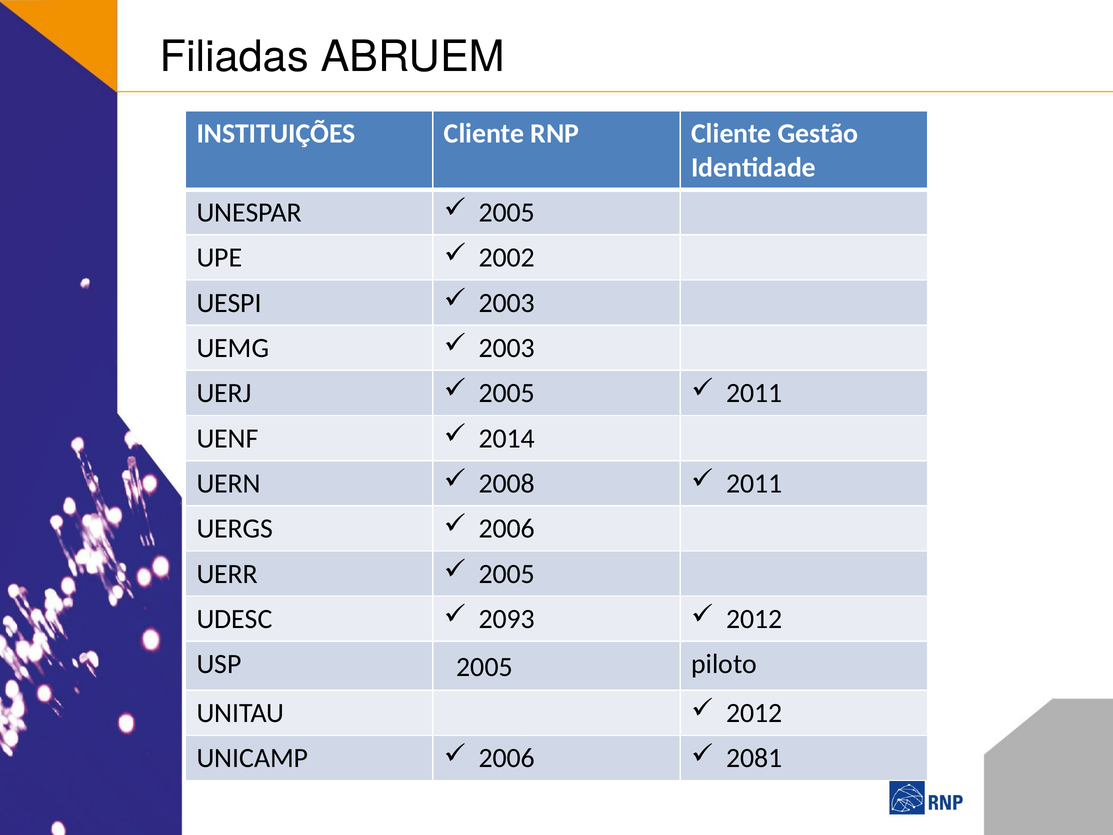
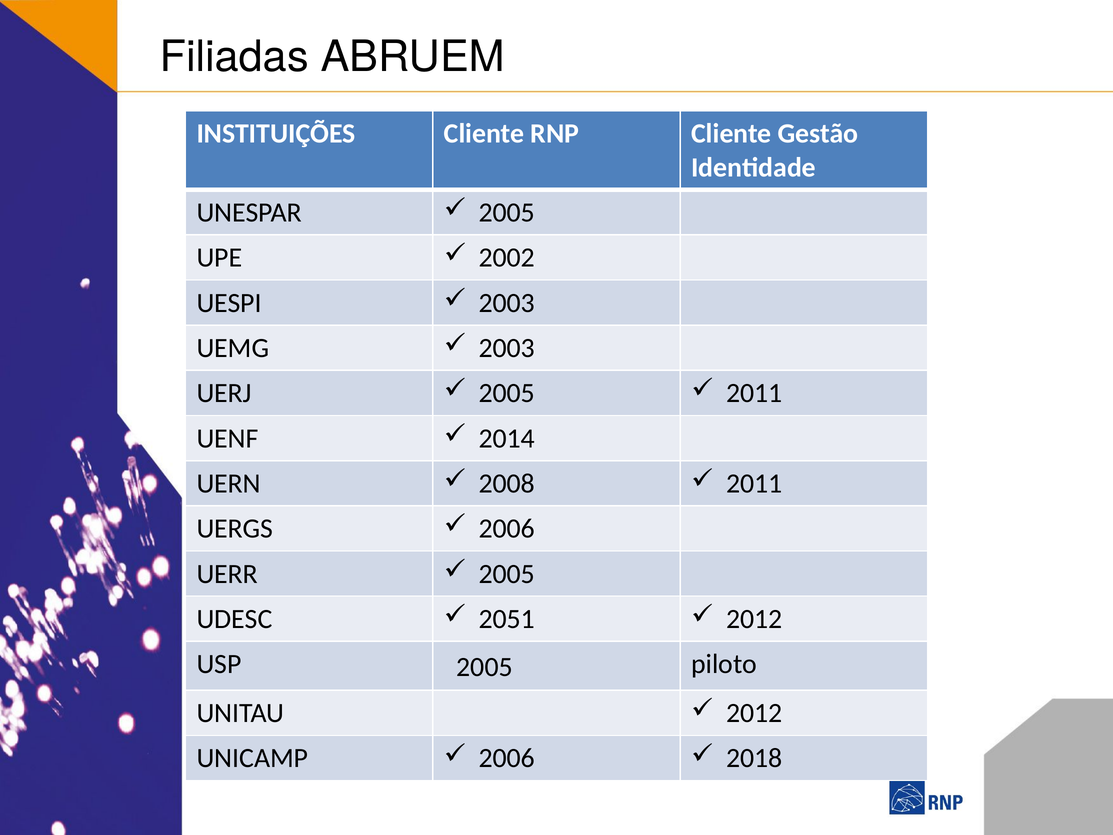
2093: 2093 -> 2051
2081: 2081 -> 2018
